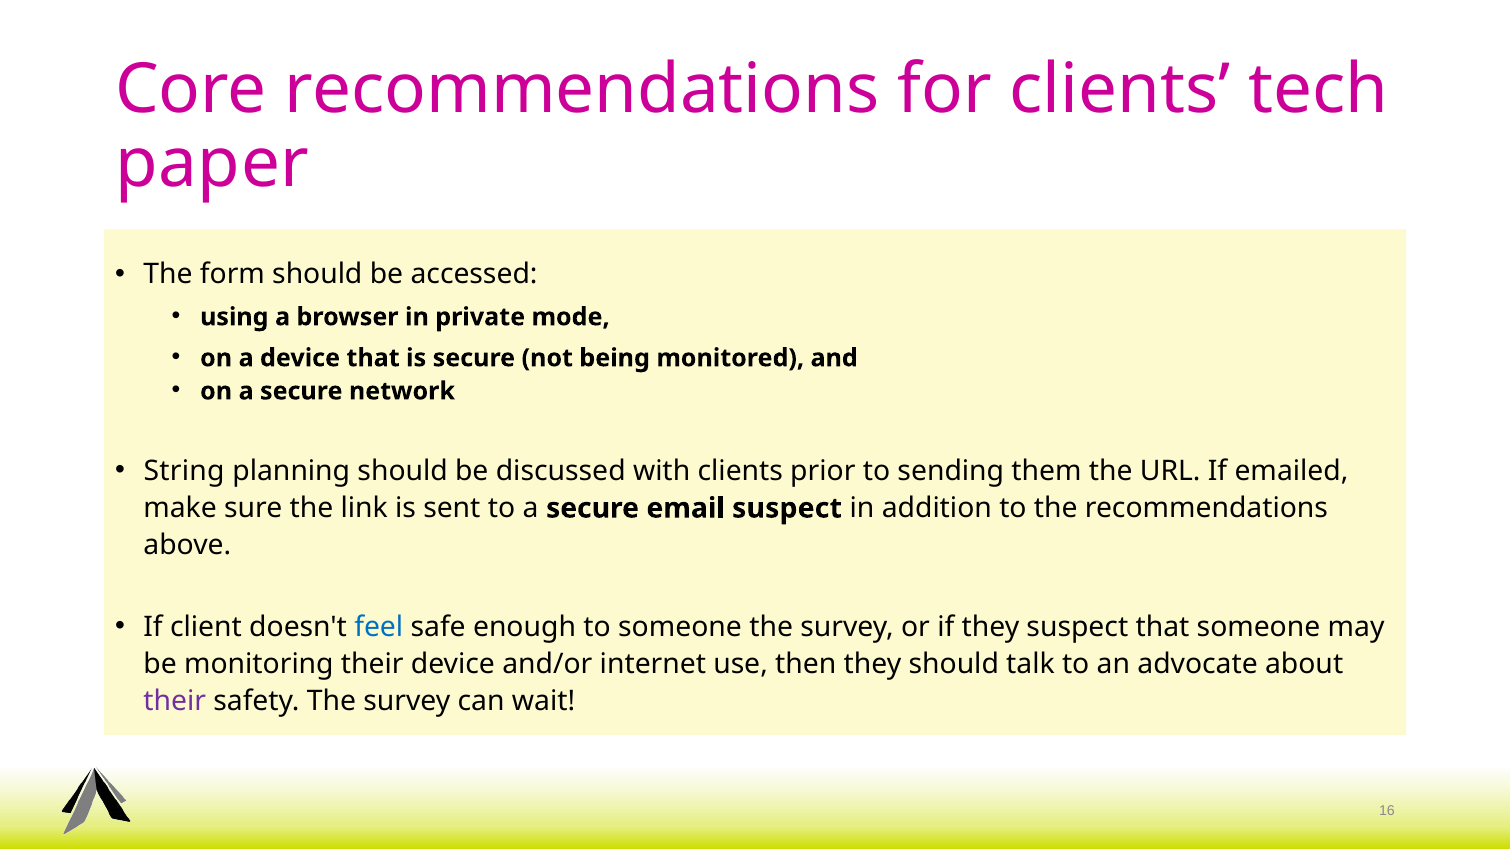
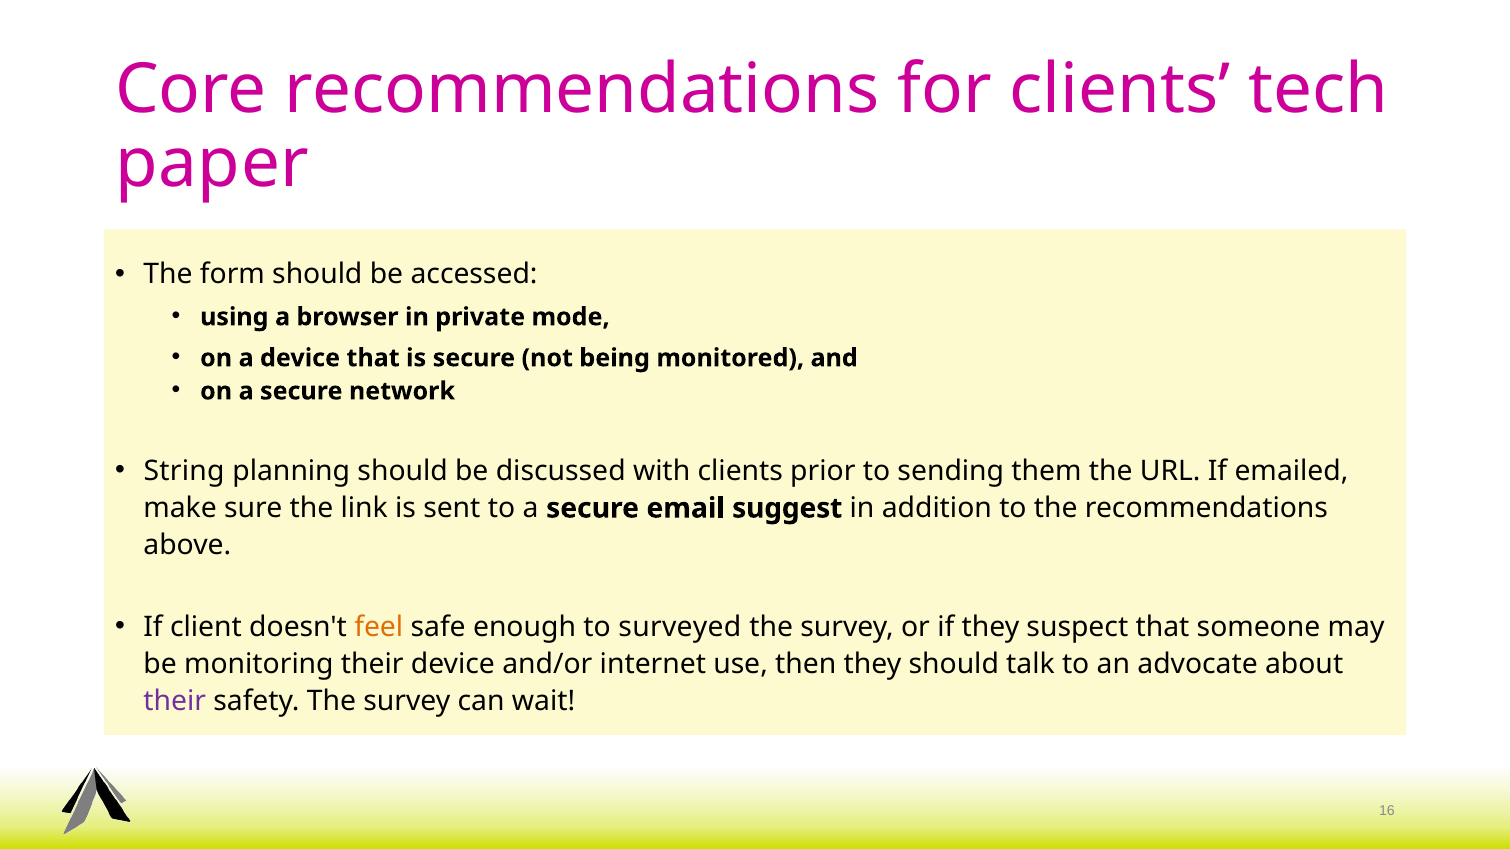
email suspect: suspect -> suggest
feel colour: blue -> orange
to someone: someone -> surveyed
